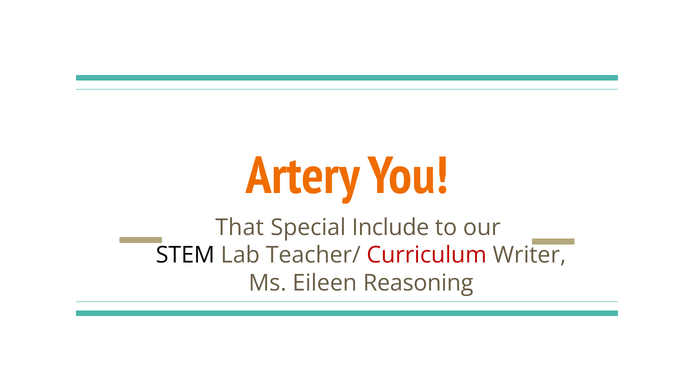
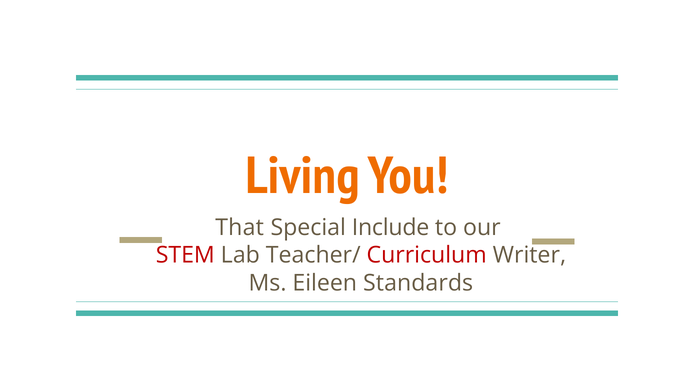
Artery: Artery -> Living
STEM colour: black -> red
Reasoning: Reasoning -> Standards
